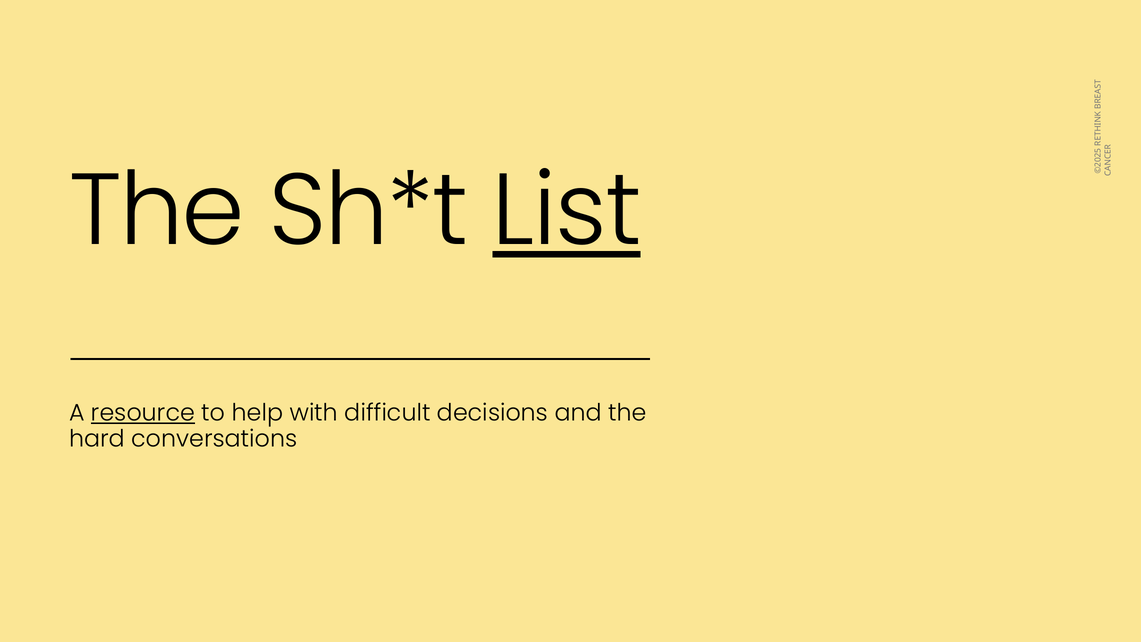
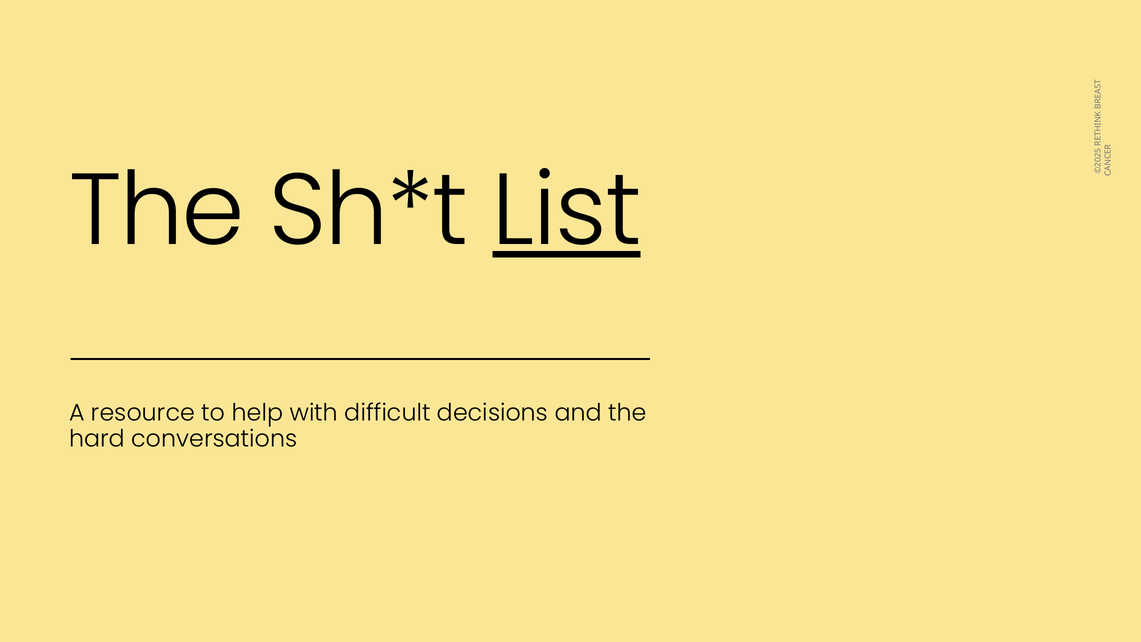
resource underline: present -> none
